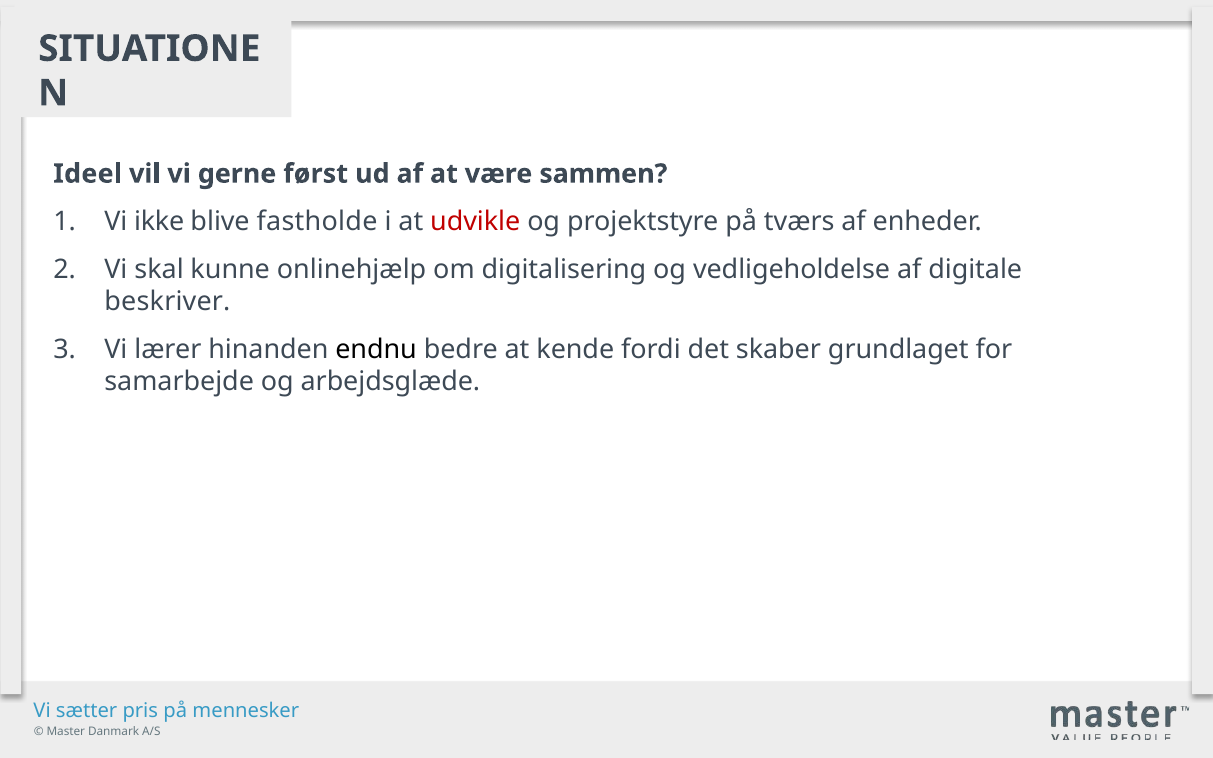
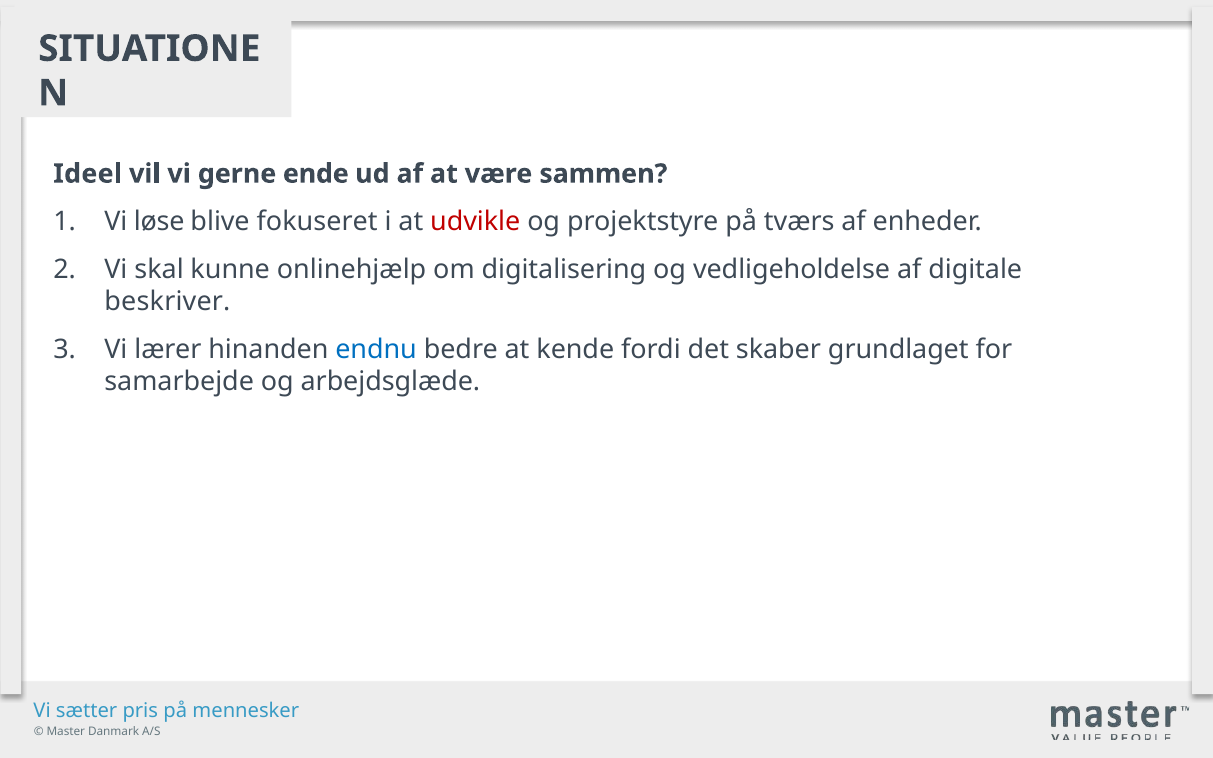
først: først -> ende
ikke: ikke -> løse
fastholde: fastholde -> fokuseret
endnu colour: black -> blue
